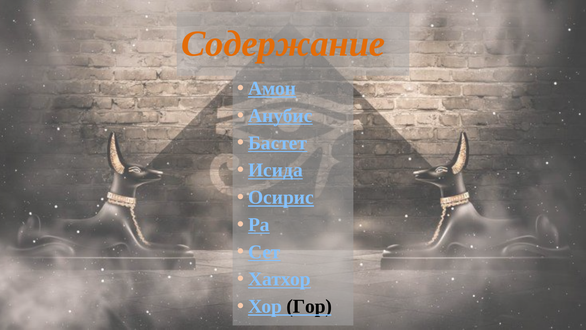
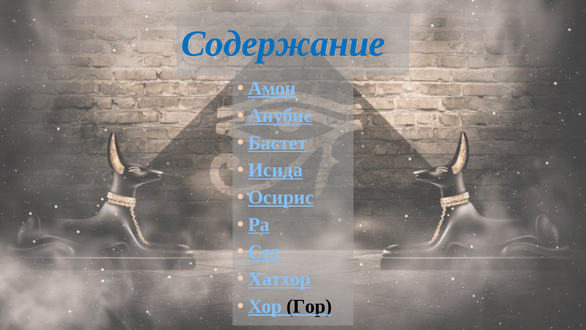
Содержание colour: orange -> blue
